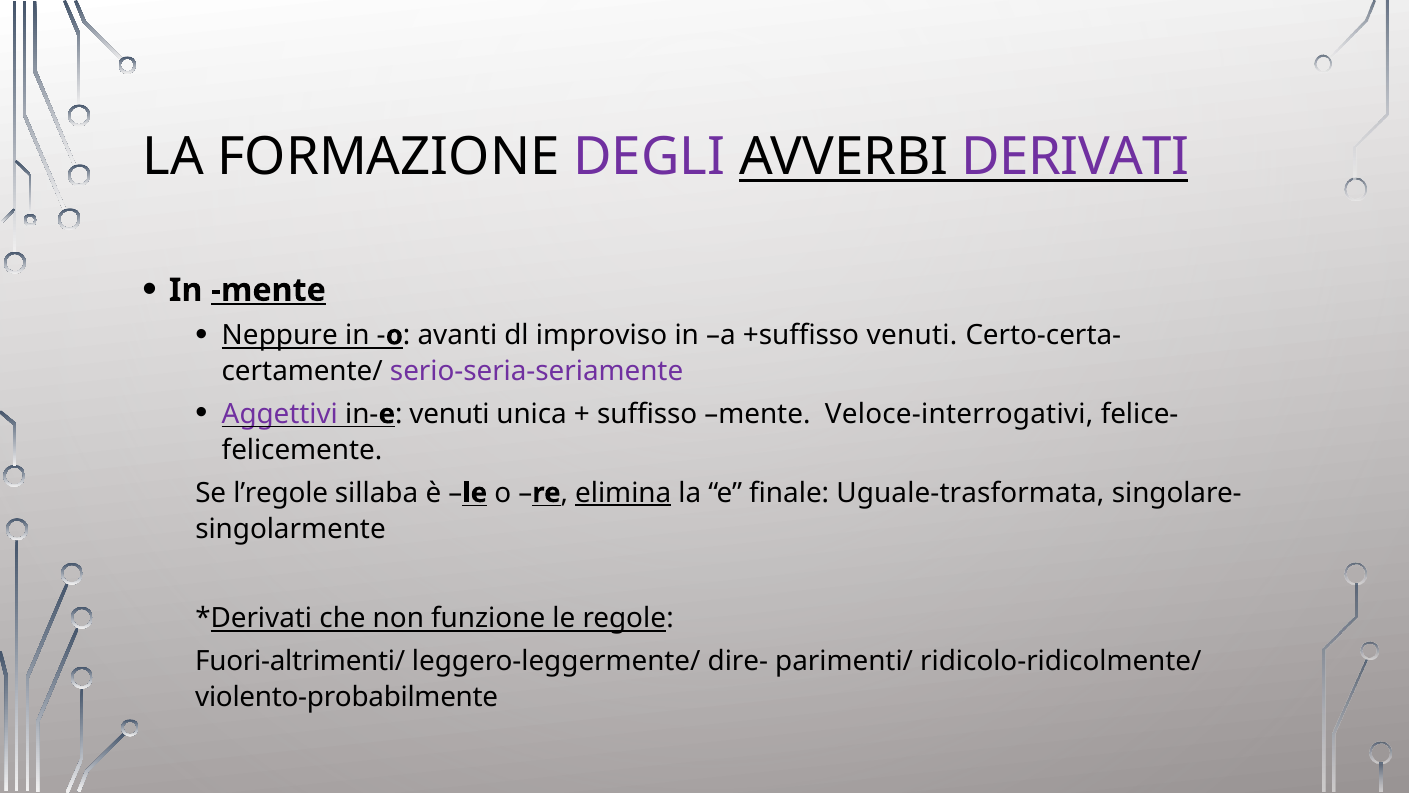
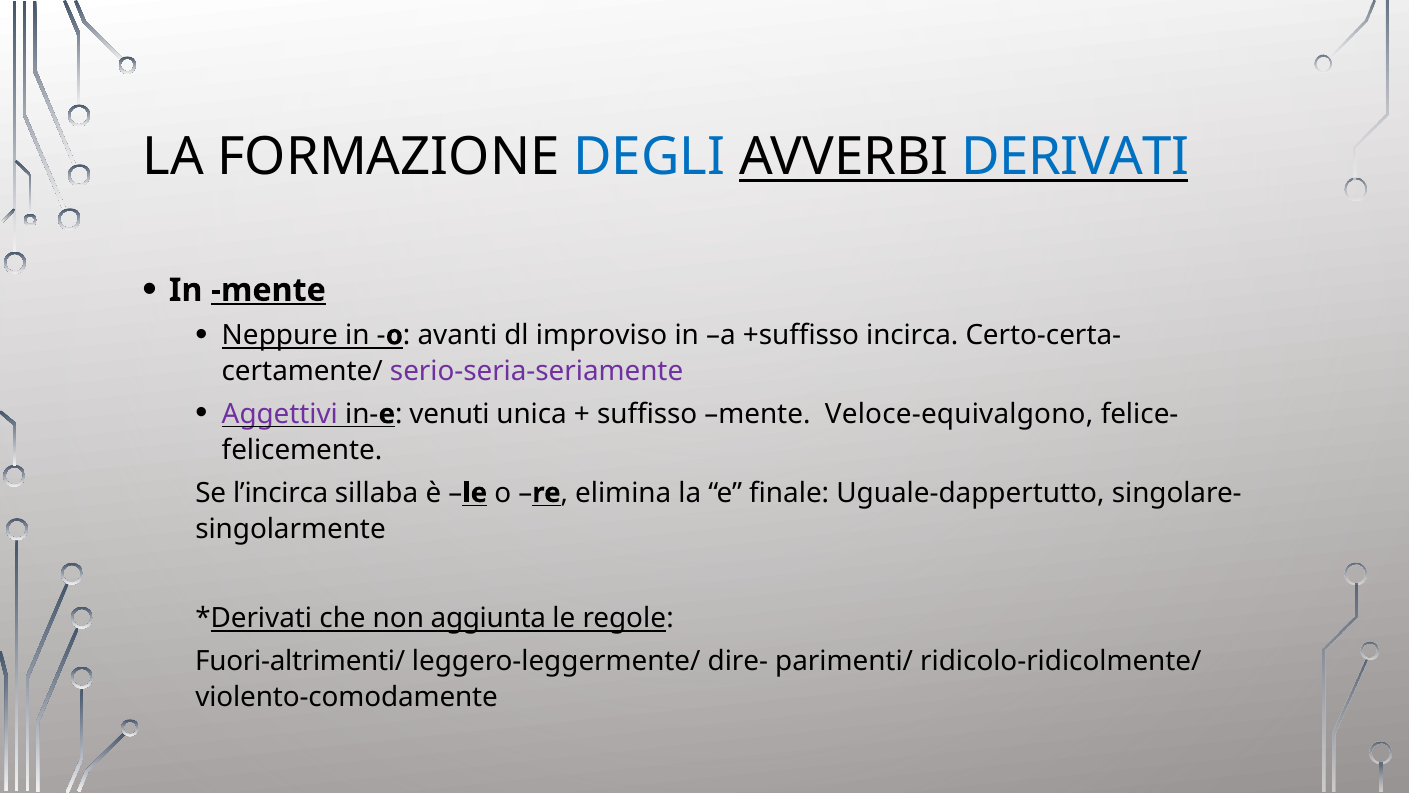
DEGLI colour: purple -> blue
DERIVATI colour: purple -> blue
+suffisso venuti: venuti -> incirca
Veloce-interrogativi: Veloce-interrogativi -> Veloce-equivalgono
l’regole: l’regole -> l’incirca
elimina underline: present -> none
Uguale-trasformata: Uguale-trasformata -> Uguale-dappertutto
funzione: funzione -> aggiunta
violento-probabilmente: violento-probabilmente -> violento-comodamente
